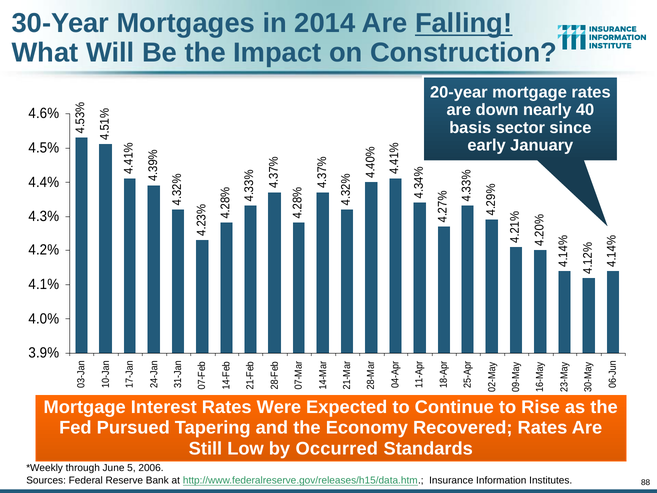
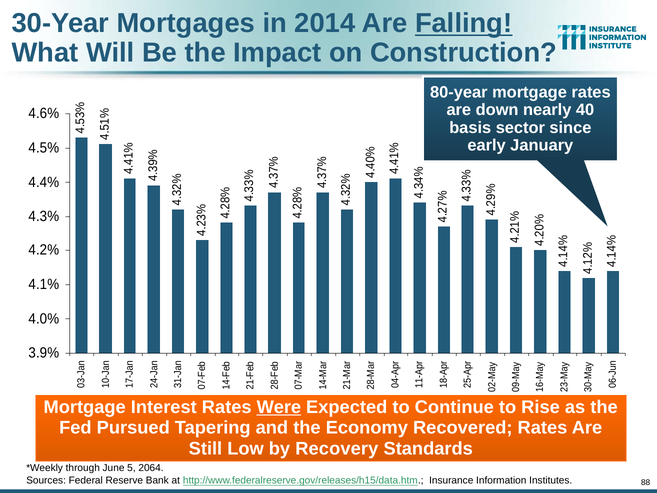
20-year: 20-year -> 80-year
Were underline: none -> present
Occurred: Occurred -> Recovery
2006: 2006 -> 2064
